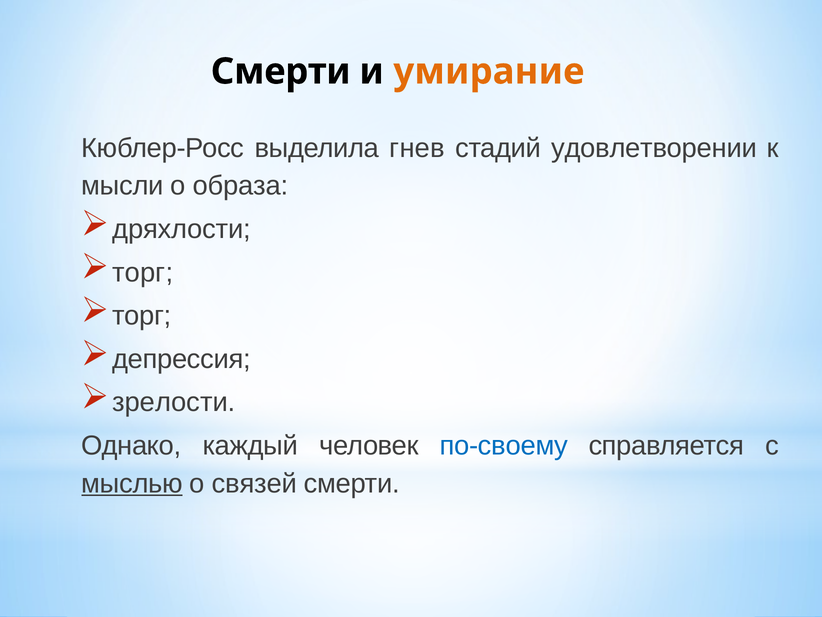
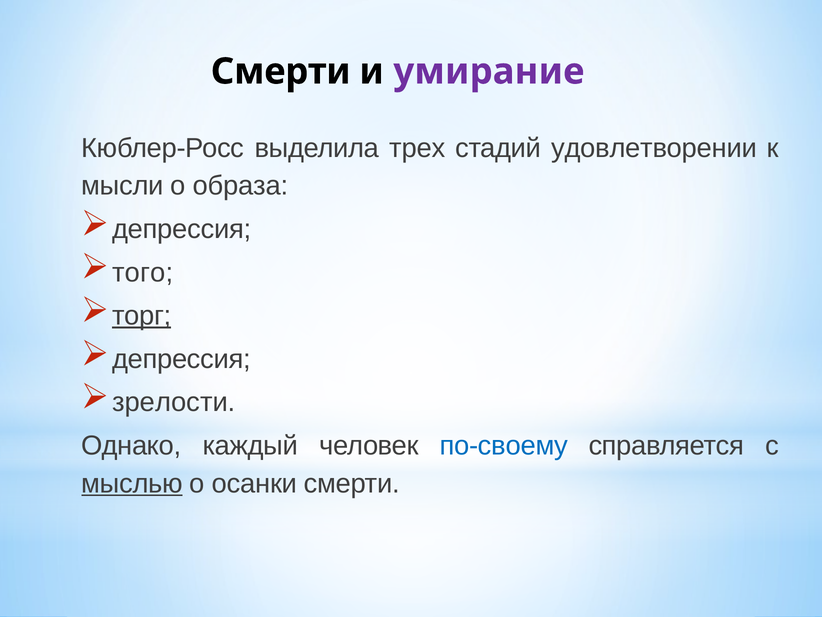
умирание colour: orange -> purple
гнев: гнев -> трех
дряхлости at (182, 229): дряхлости -> депрессия
торг at (143, 272): торг -> того
торг at (142, 316) underline: none -> present
связей: связей -> осанки
